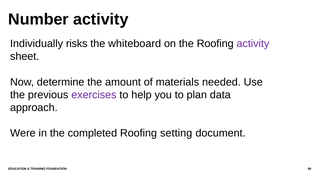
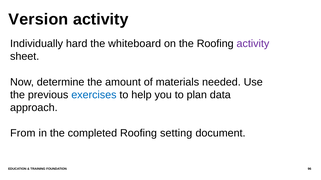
Number: Number -> Version
risks: risks -> hard
exercises colour: purple -> blue
Were: Were -> From
